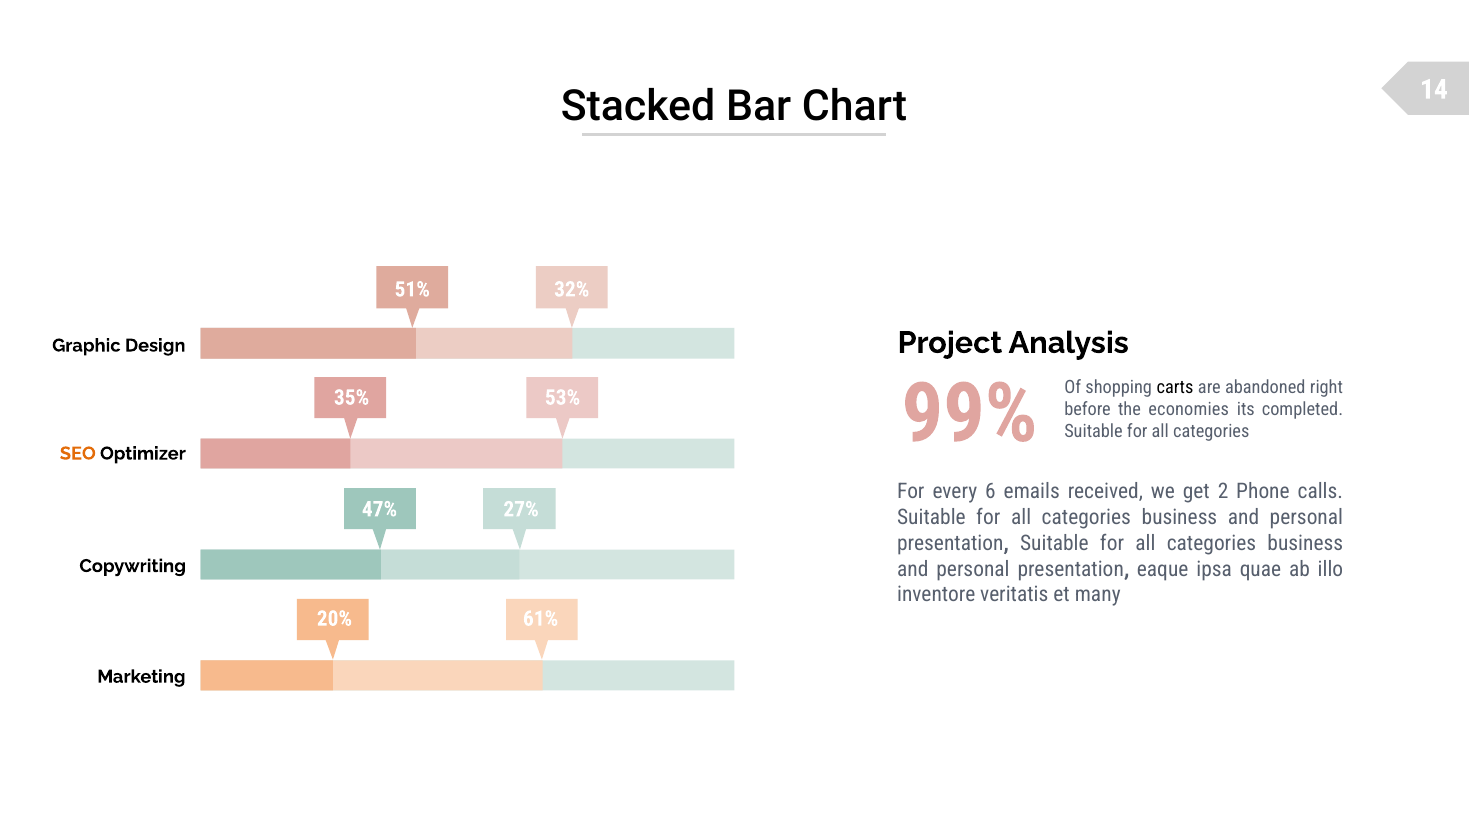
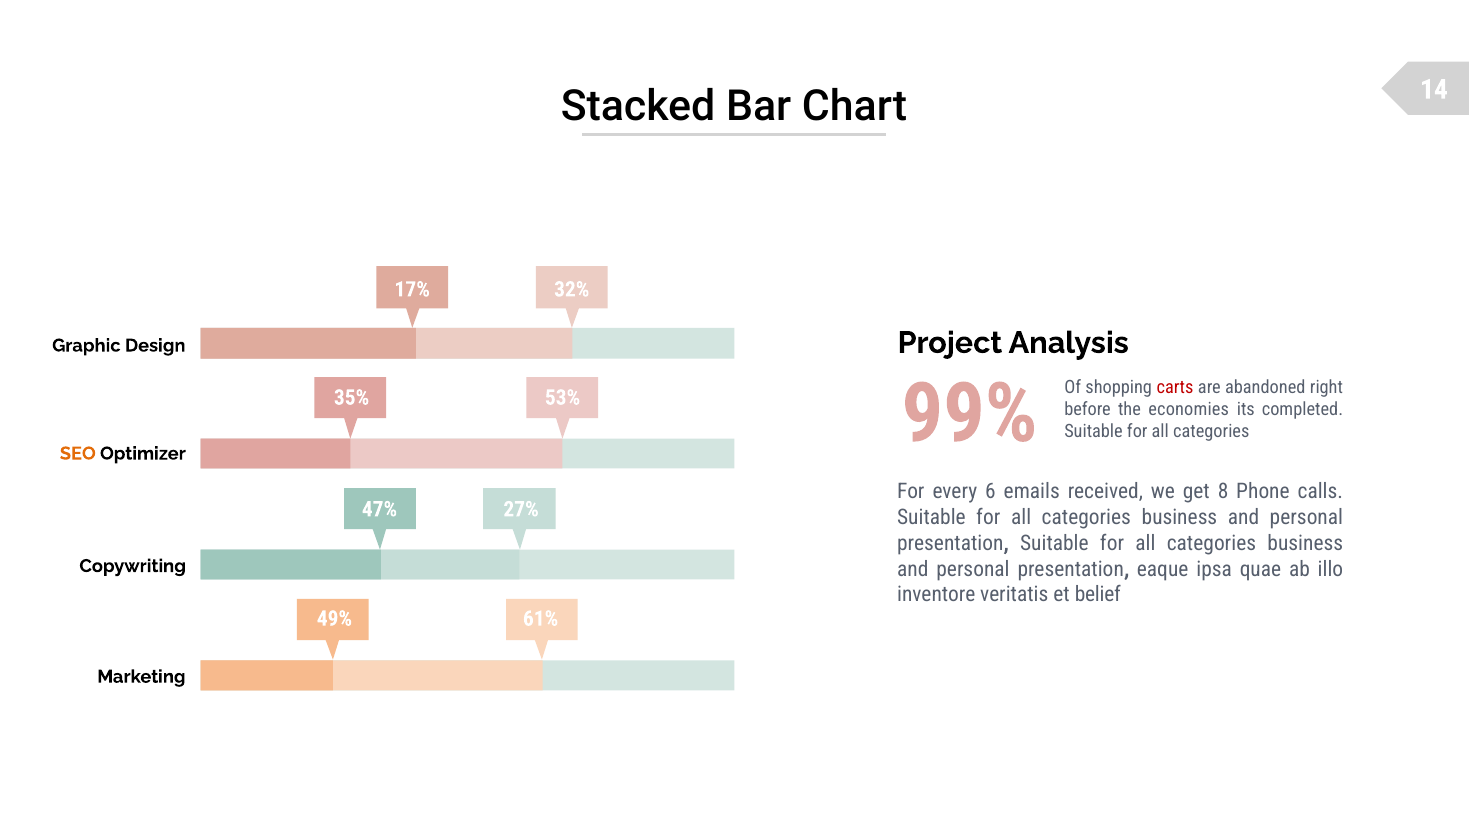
51%: 51% -> 17%
carts colour: black -> red
2: 2 -> 8
many: many -> belief
20%: 20% -> 49%
